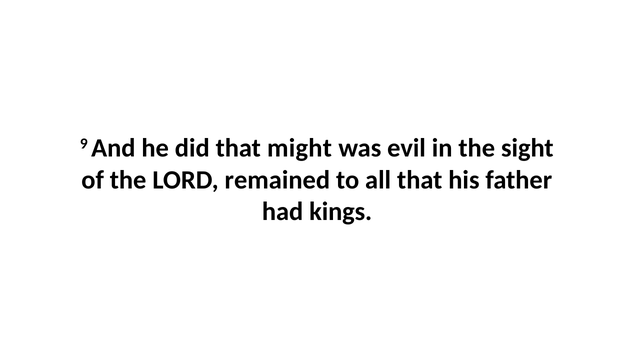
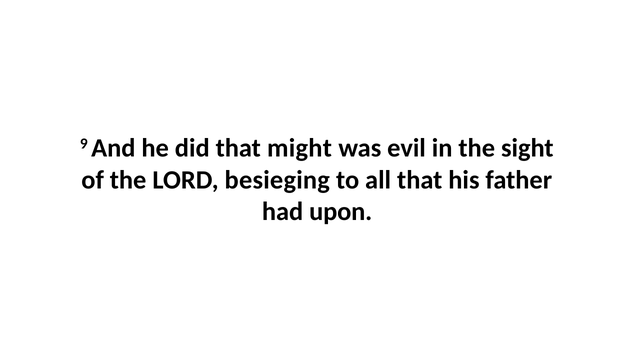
remained: remained -> besieging
kings: kings -> upon
